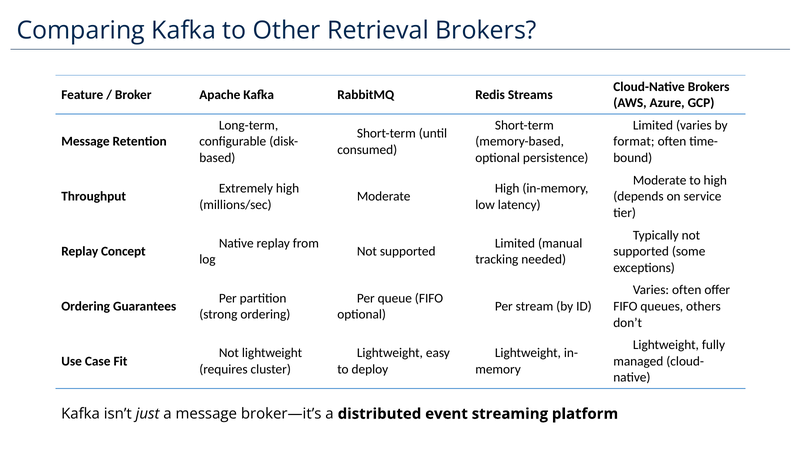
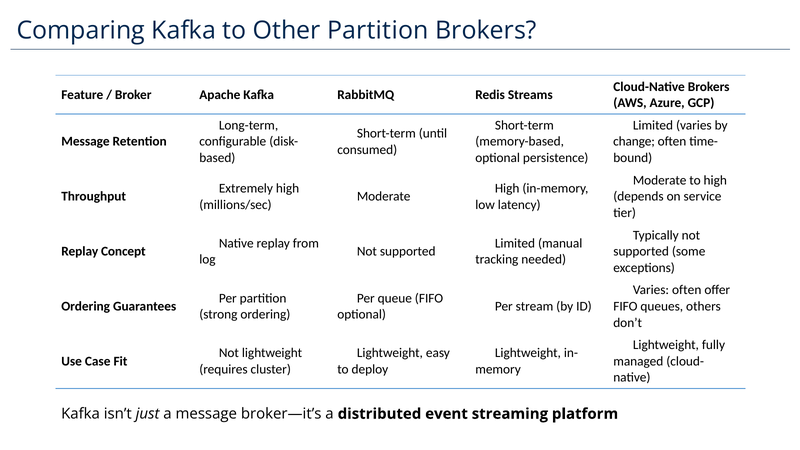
Other Retrieval: Retrieval -> Partition
format: format -> change
